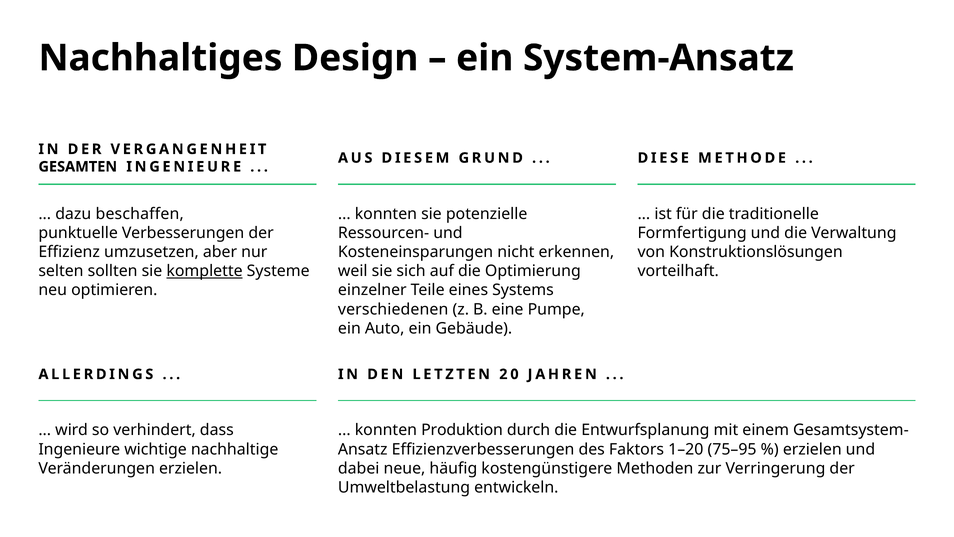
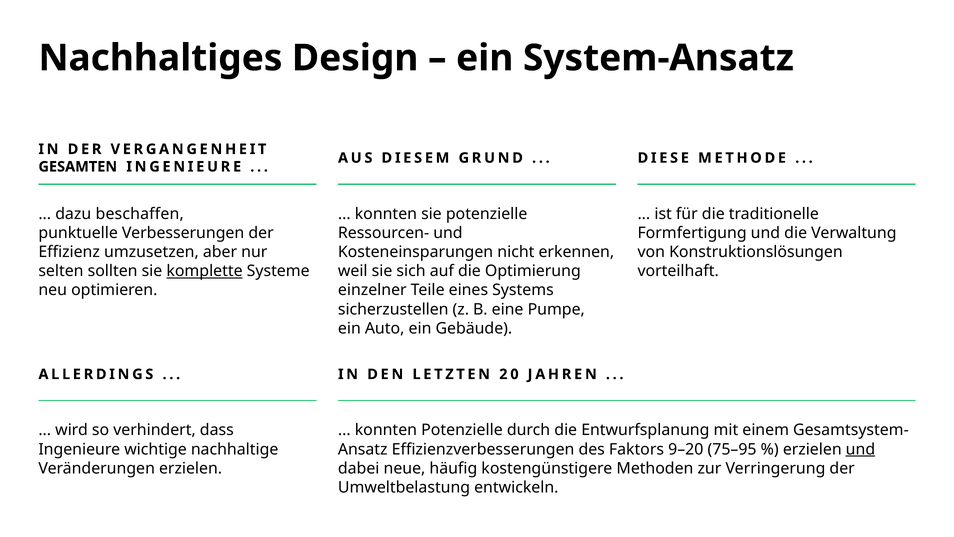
verschiedenen: verschiedenen -> sicherzustellen
konnten Produktion: Produktion -> Potenzielle
1–20: 1–20 -> 9–20
und at (860, 449) underline: none -> present
